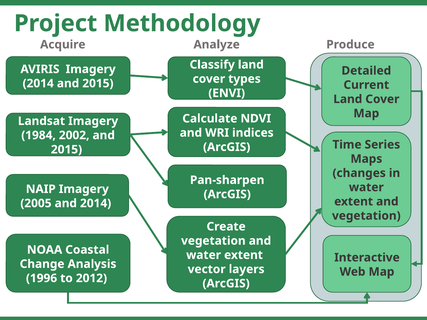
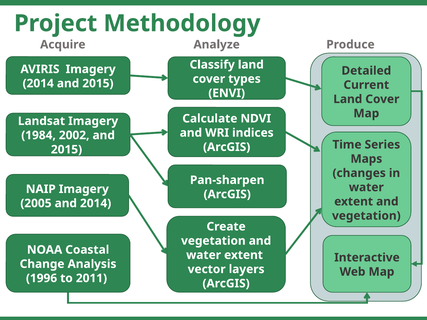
2012: 2012 -> 2011
